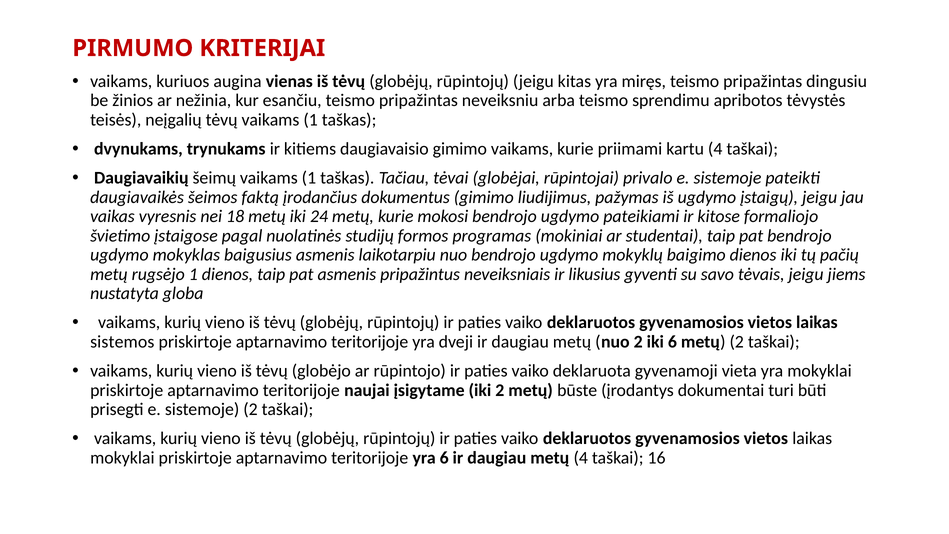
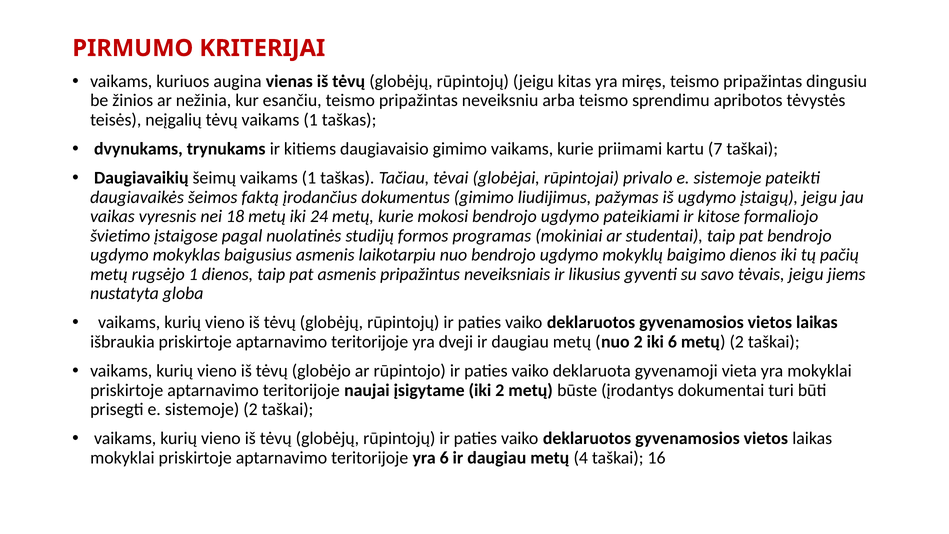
kartu 4: 4 -> 7
sistemos: sistemos -> išbraukia
